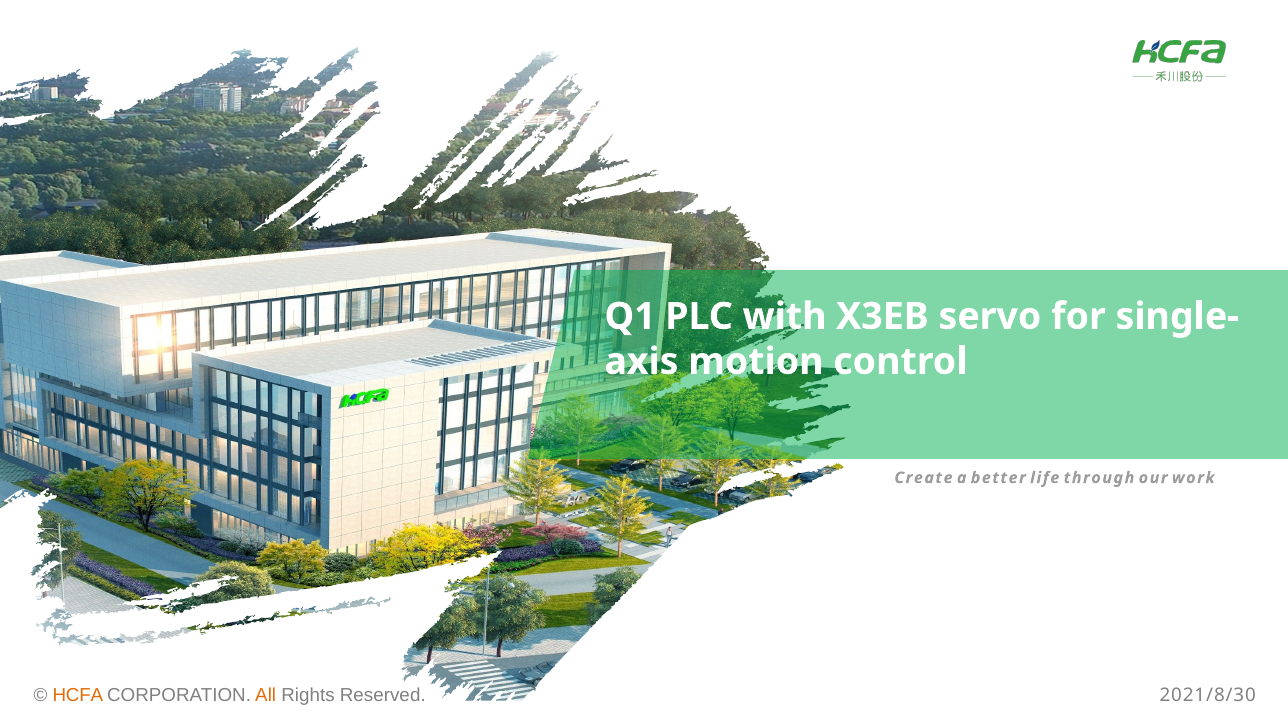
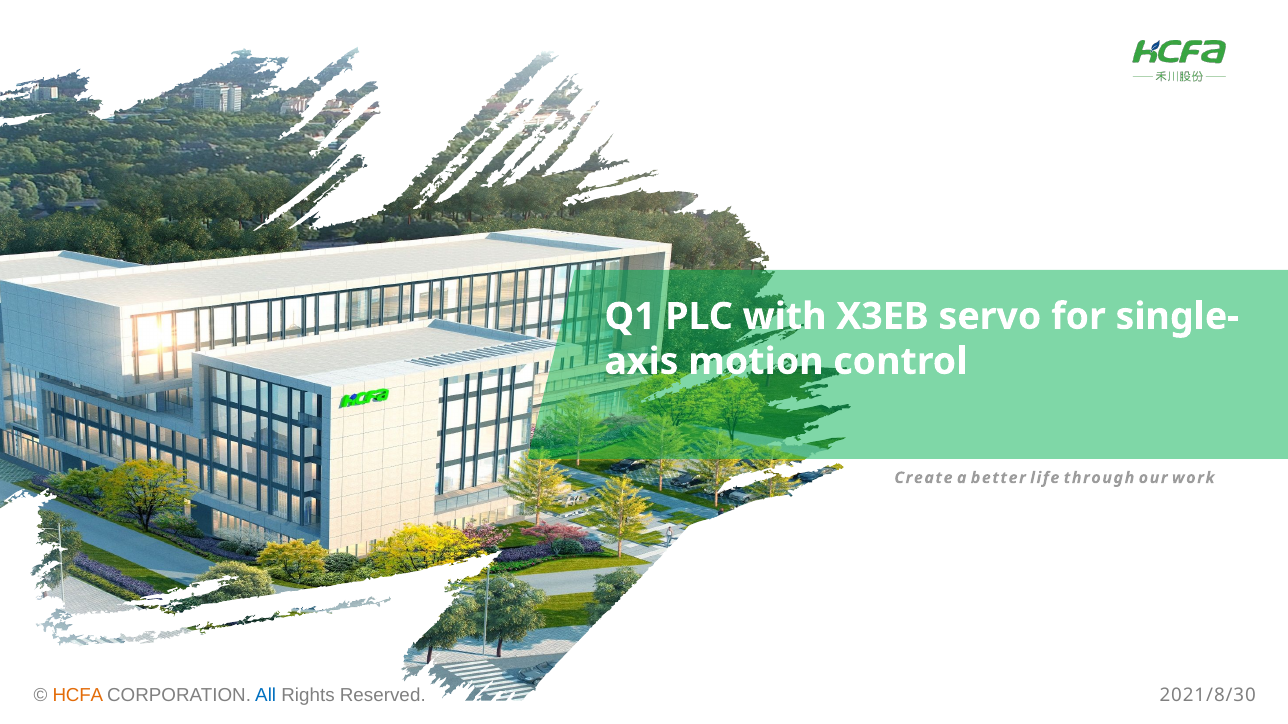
All colour: orange -> blue
